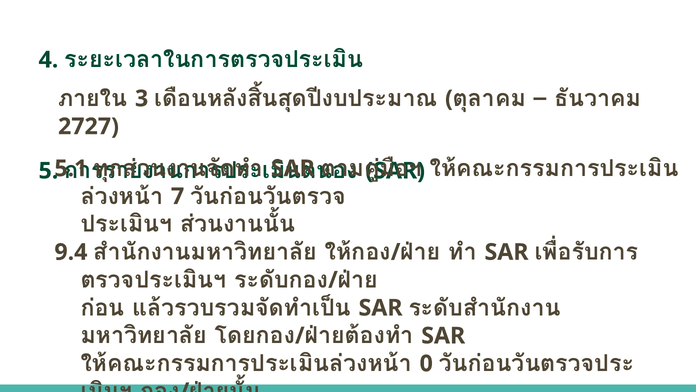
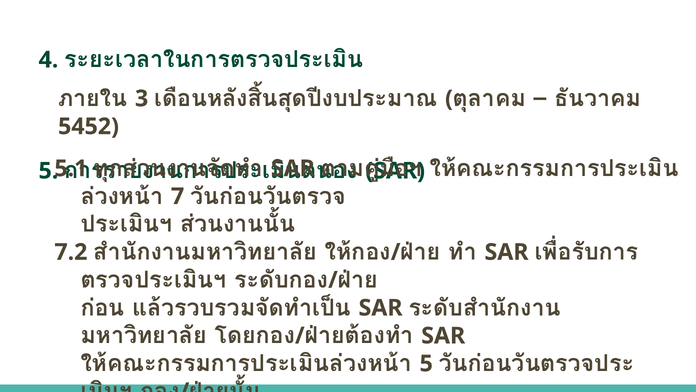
2727: 2727 -> 5452
9.4: 9.4 -> 7.2
0 at (426, 363): 0 -> 5
